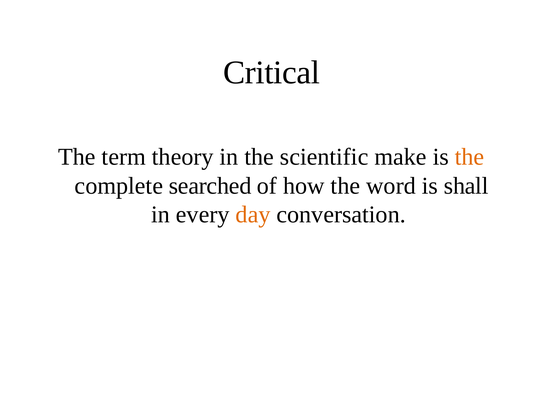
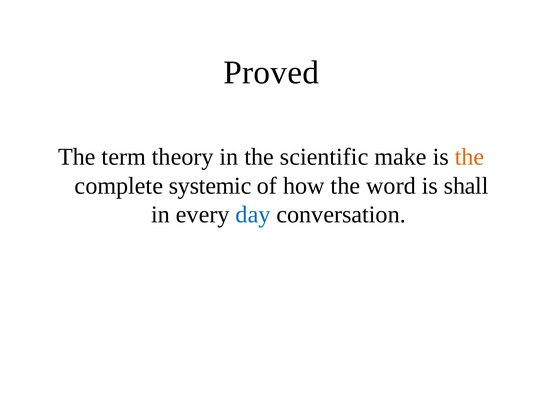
Critical: Critical -> Proved
searched: searched -> systemic
day colour: orange -> blue
